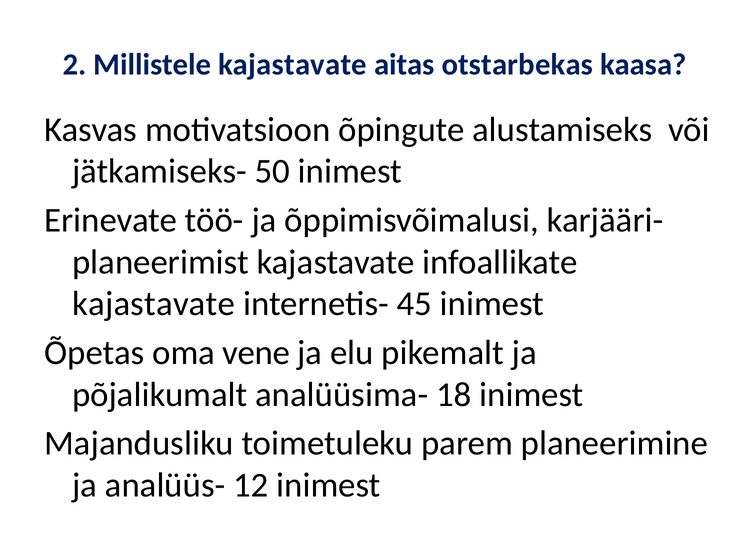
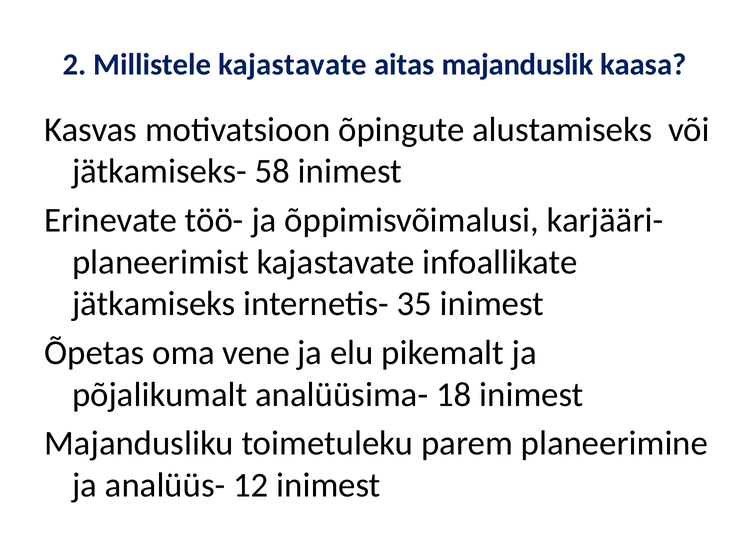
otstarbekas: otstarbekas -> majanduslik
50: 50 -> 58
kajastavate at (154, 304): kajastavate -> jätkamiseks
45: 45 -> 35
